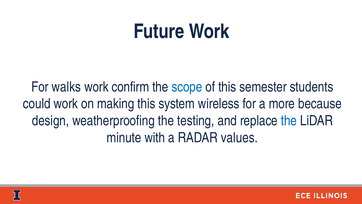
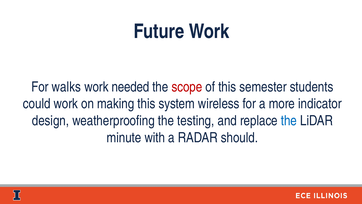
confirm: confirm -> needed
scope colour: blue -> red
because: because -> indicator
values: values -> should
